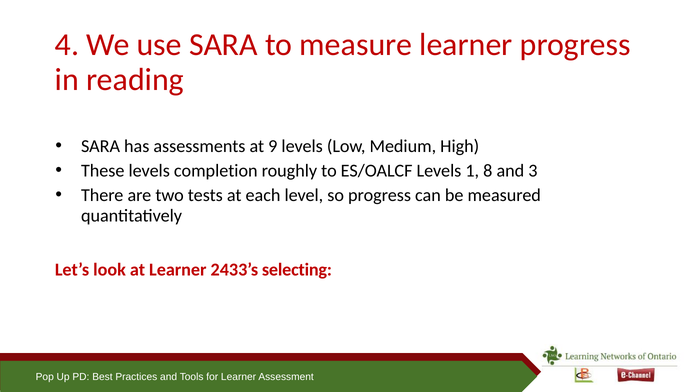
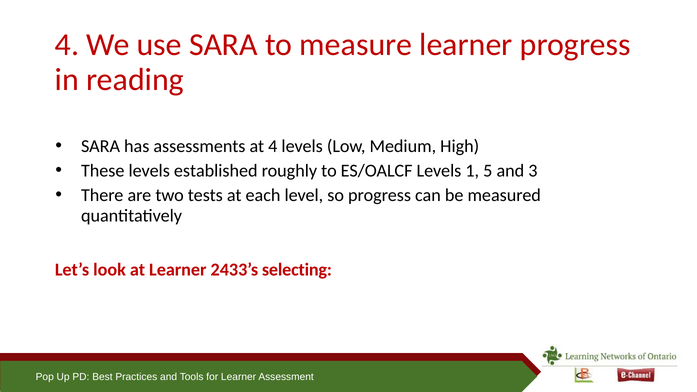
at 9: 9 -> 4
completion: completion -> established
8: 8 -> 5
